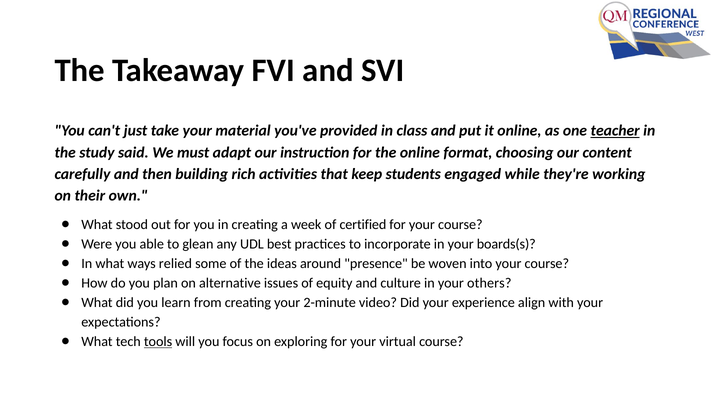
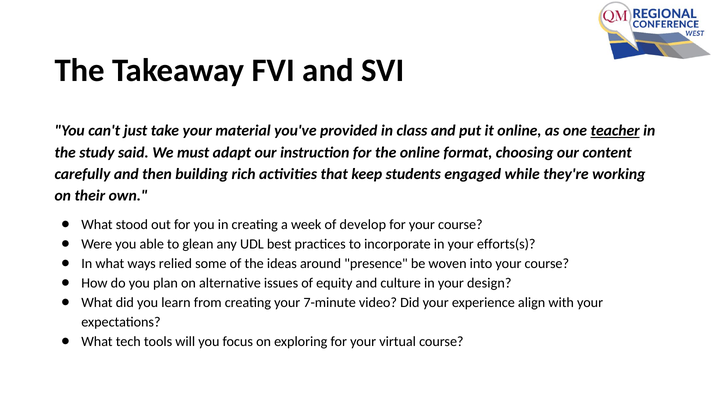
certified: certified -> develop
boards(s: boards(s -> efforts(s
others: others -> design
2-minute: 2-minute -> 7-minute
tools underline: present -> none
